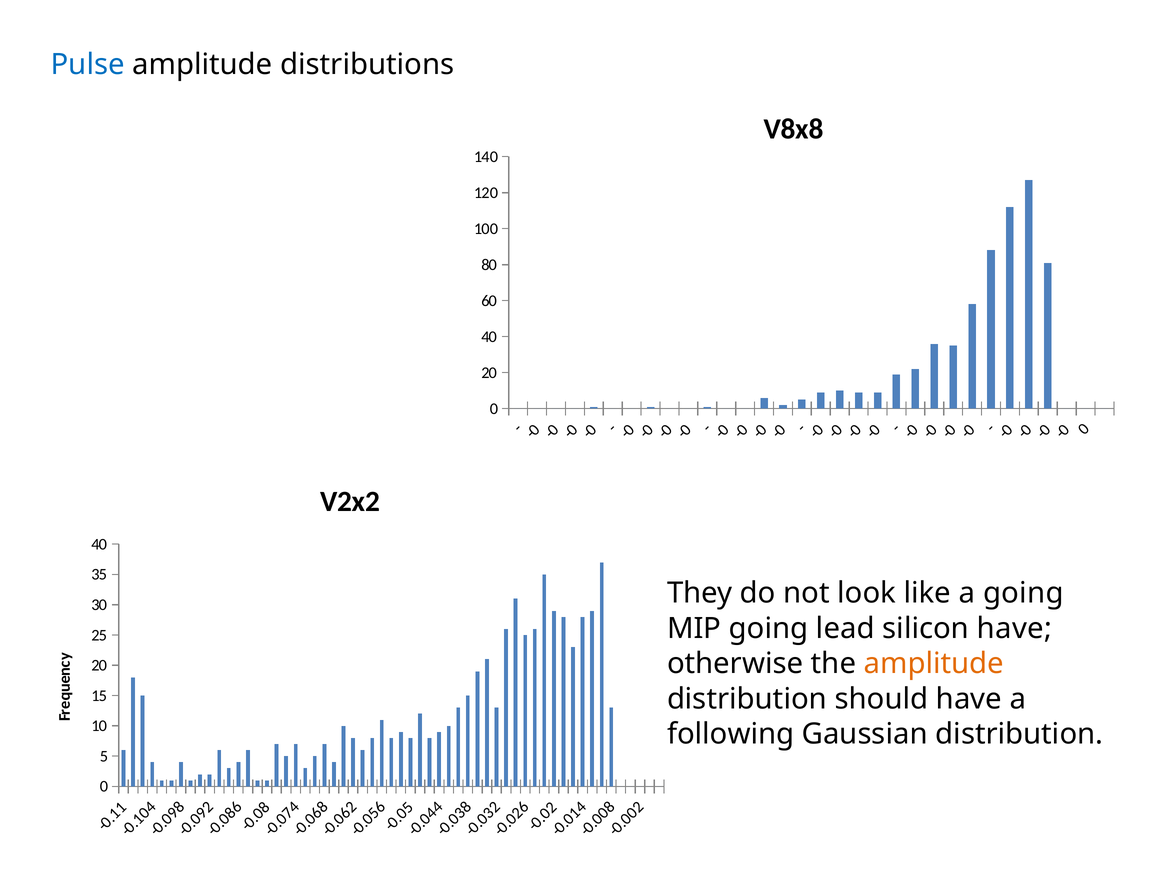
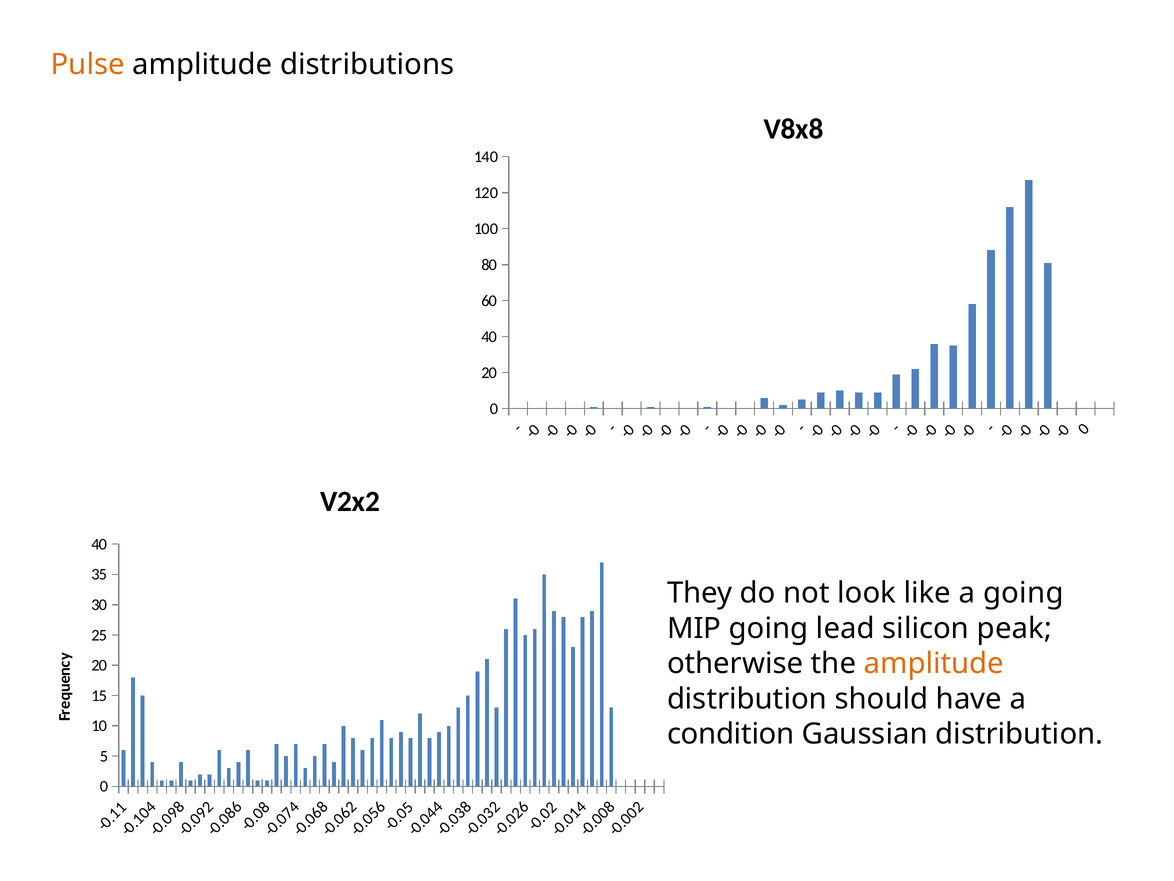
Pulse colour: blue -> orange
silicon have: have -> peak
following: following -> condition
